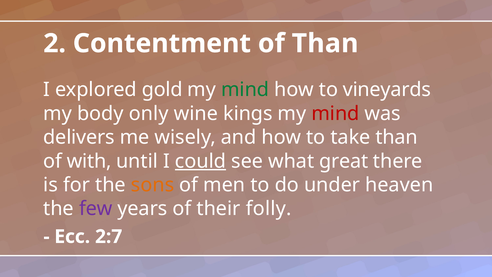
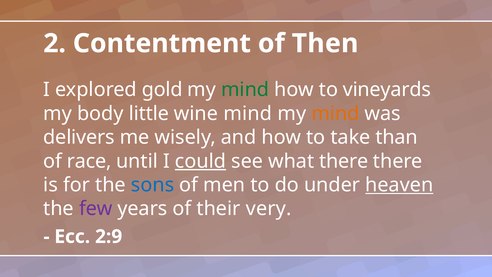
of Than: Than -> Then
only: only -> little
wine kings: kings -> mind
mind at (335, 113) colour: red -> orange
with: with -> race
what great: great -> there
sons colour: orange -> blue
heaven underline: none -> present
folly: folly -> very
2:7: 2:7 -> 2:9
